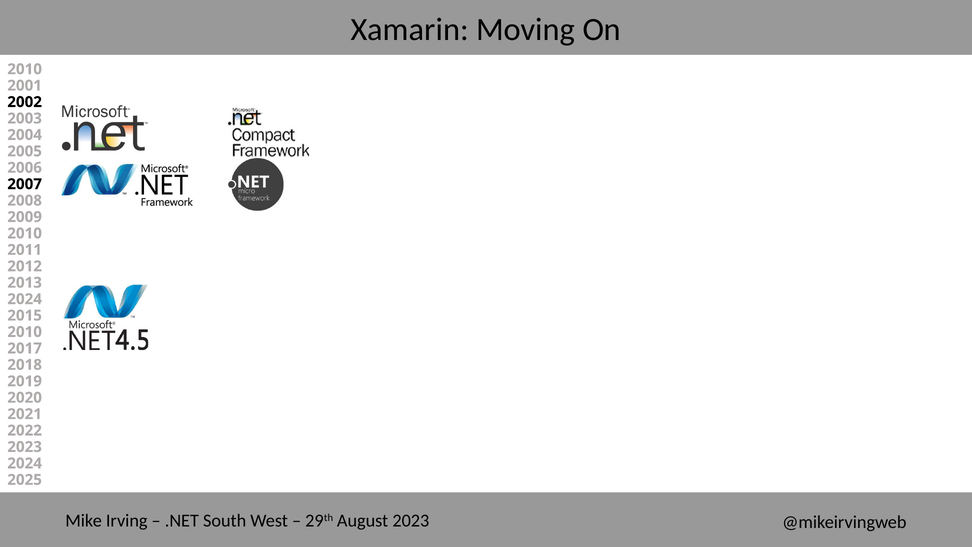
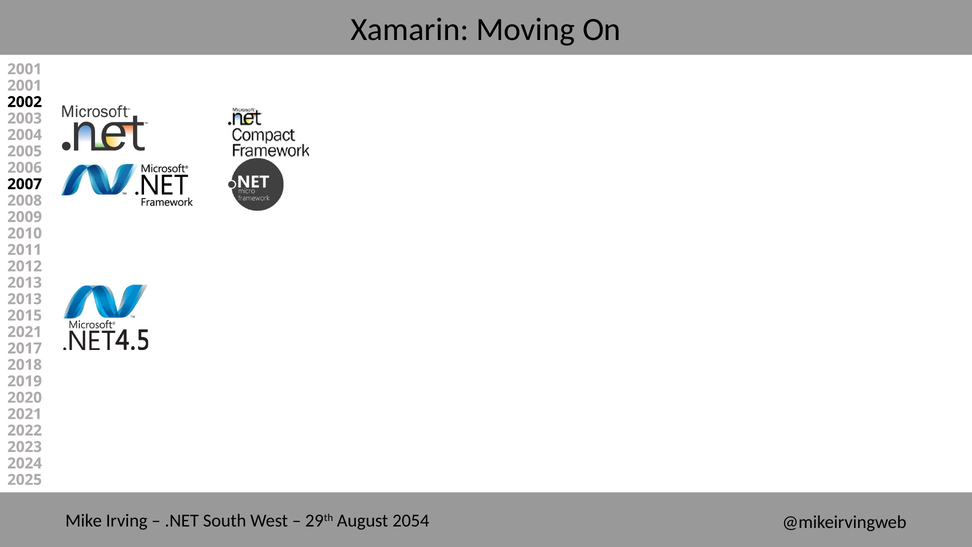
2010 at (25, 69): 2010 -> 2001
2024 at (25, 299): 2024 -> 2013
2010 at (25, 332): 2010 -> 2021
2023 at (411, 520): 2023 -> 2054
